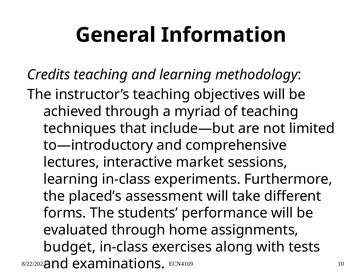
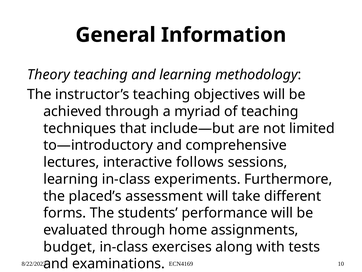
Credits: Credits -> Theory
market: market -> follows
